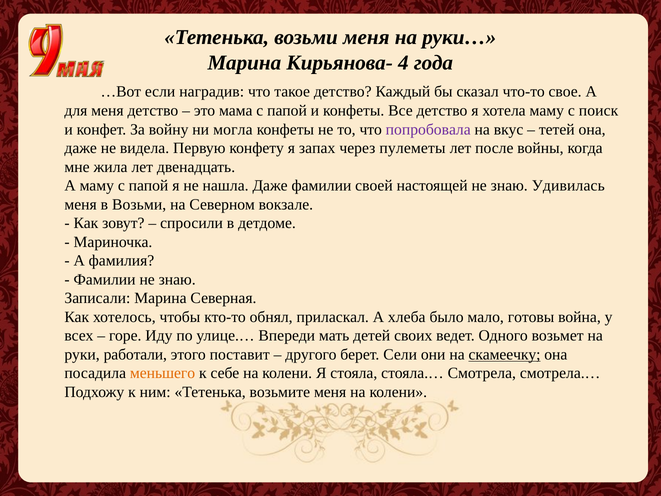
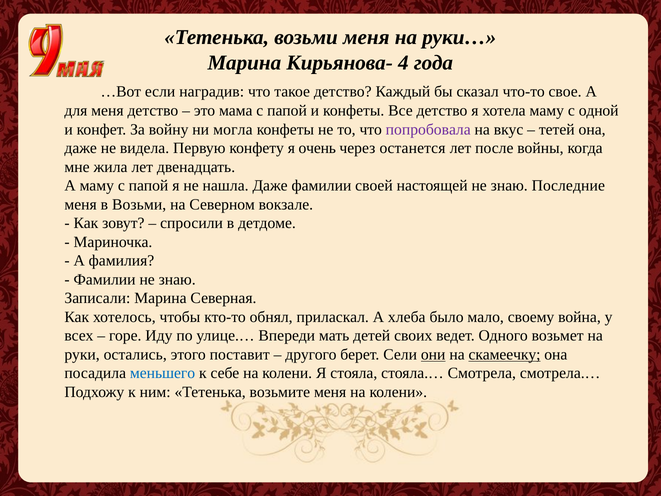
поиск: поиск -> одной
запах: запах -> очень
пулеметы: пулеметы -> останется
Удивилась: Удивилась -> Последние
готовы: готовы -> своему
работали: работали -> остались
они underline: none -> present
меньшего colour: orange -> blue
